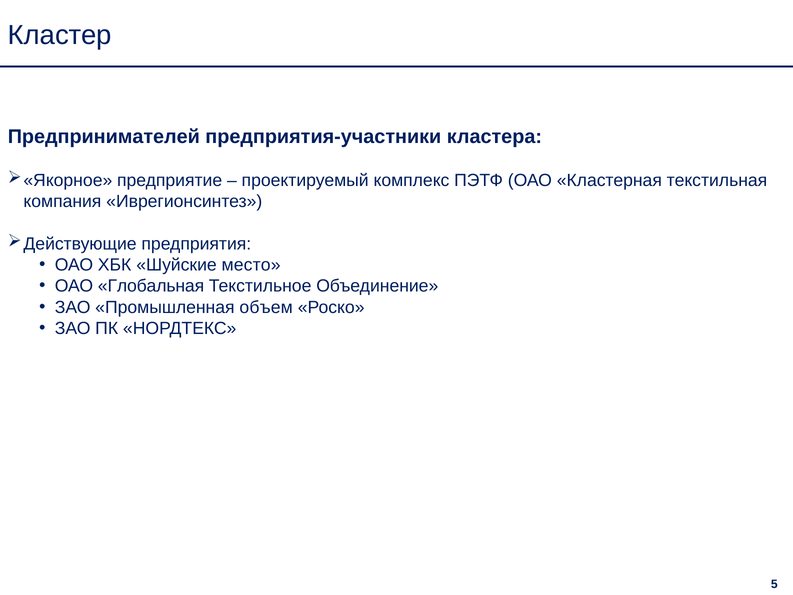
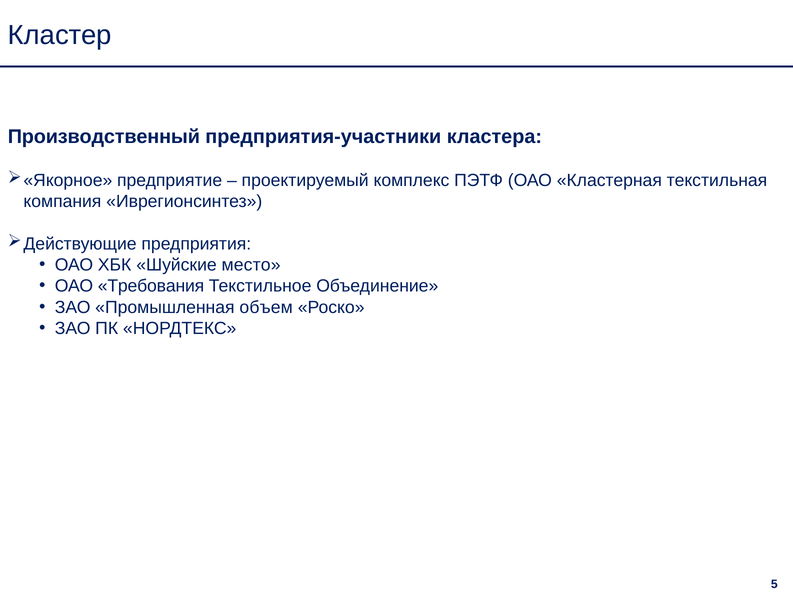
Предпринимателей: Предпринимателей -> Производственный
Глобальная: Глобальная -> Требования
